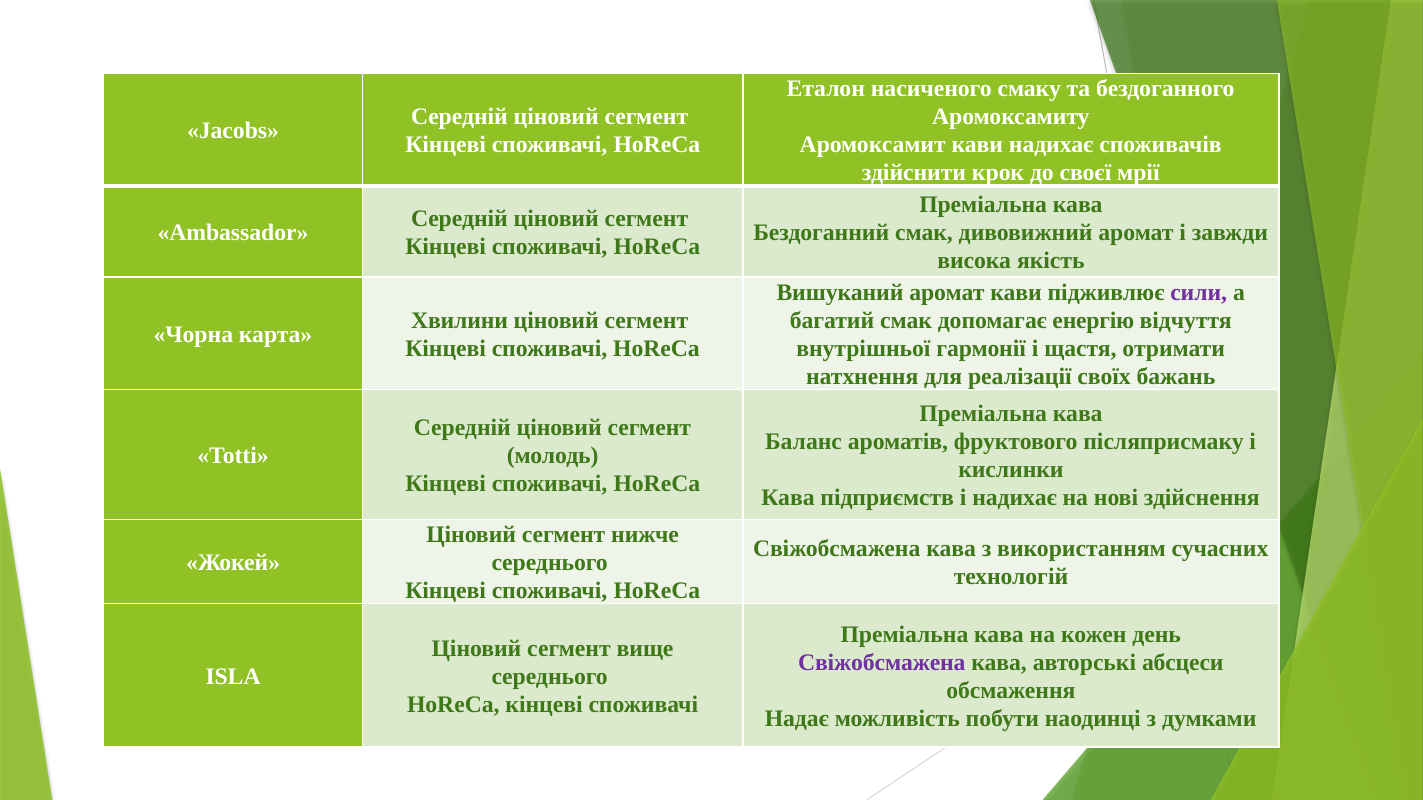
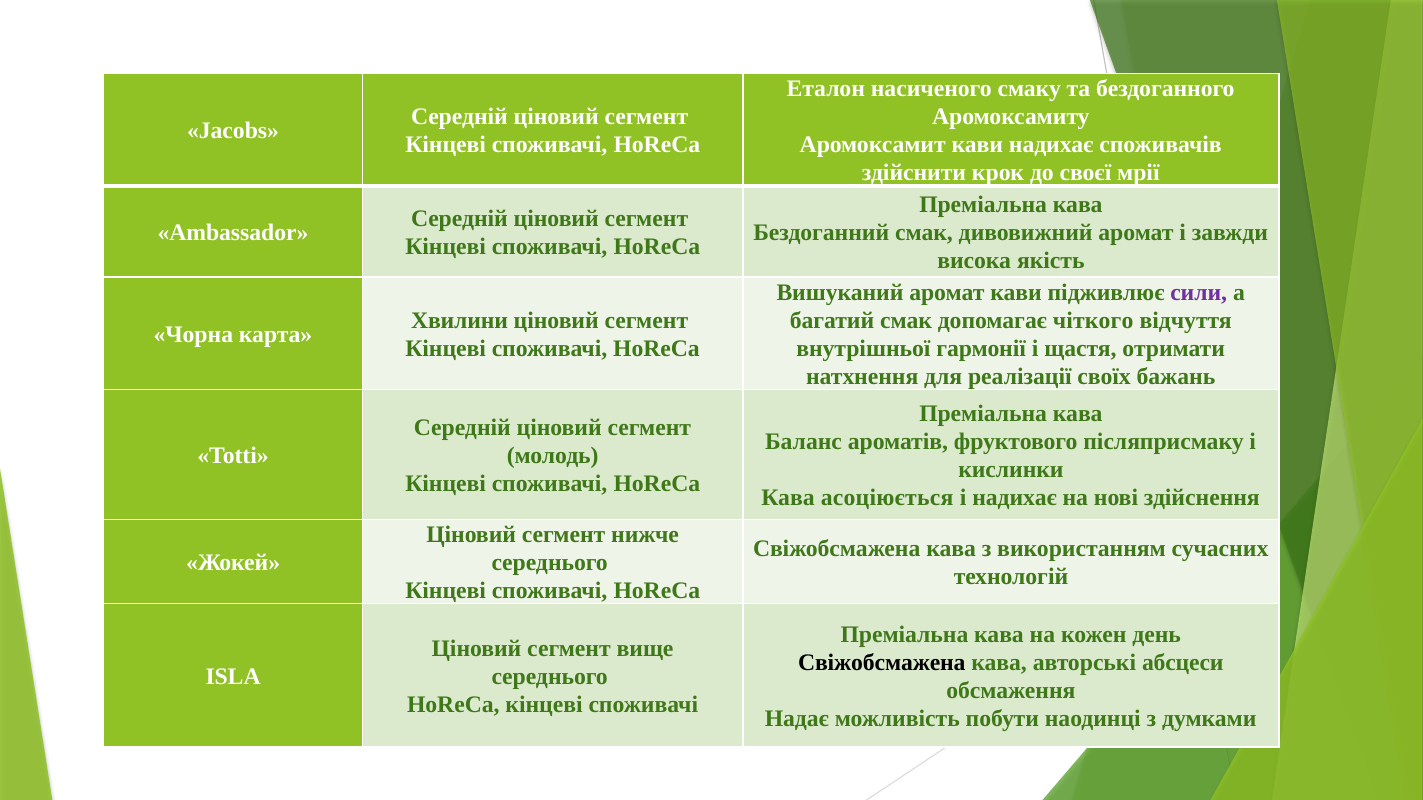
енергію: енергію -> чіткого
підприємств: підприємств -> асоціюється
Свіжобсмажена at (882, 663) colour: purple -> black
